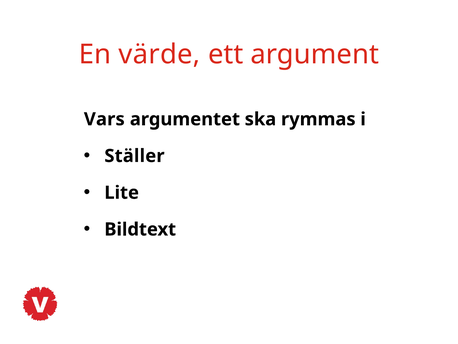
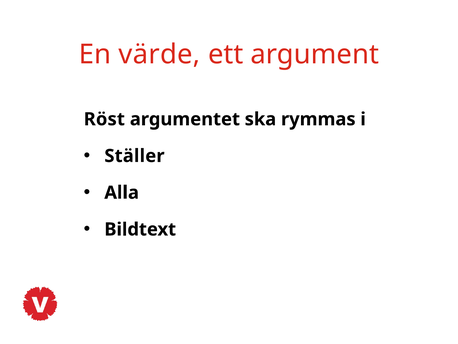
Vars: Vars -> Röst
Lite: Lite -> Alla
